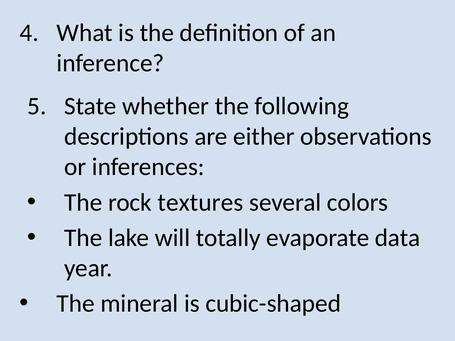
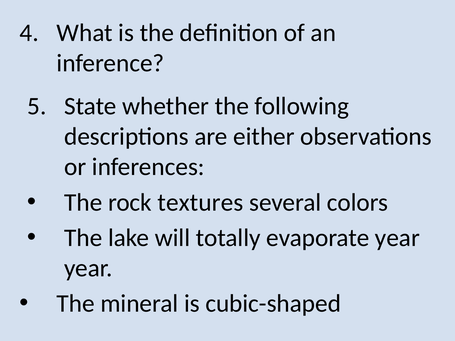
evaporate data: data -> year
